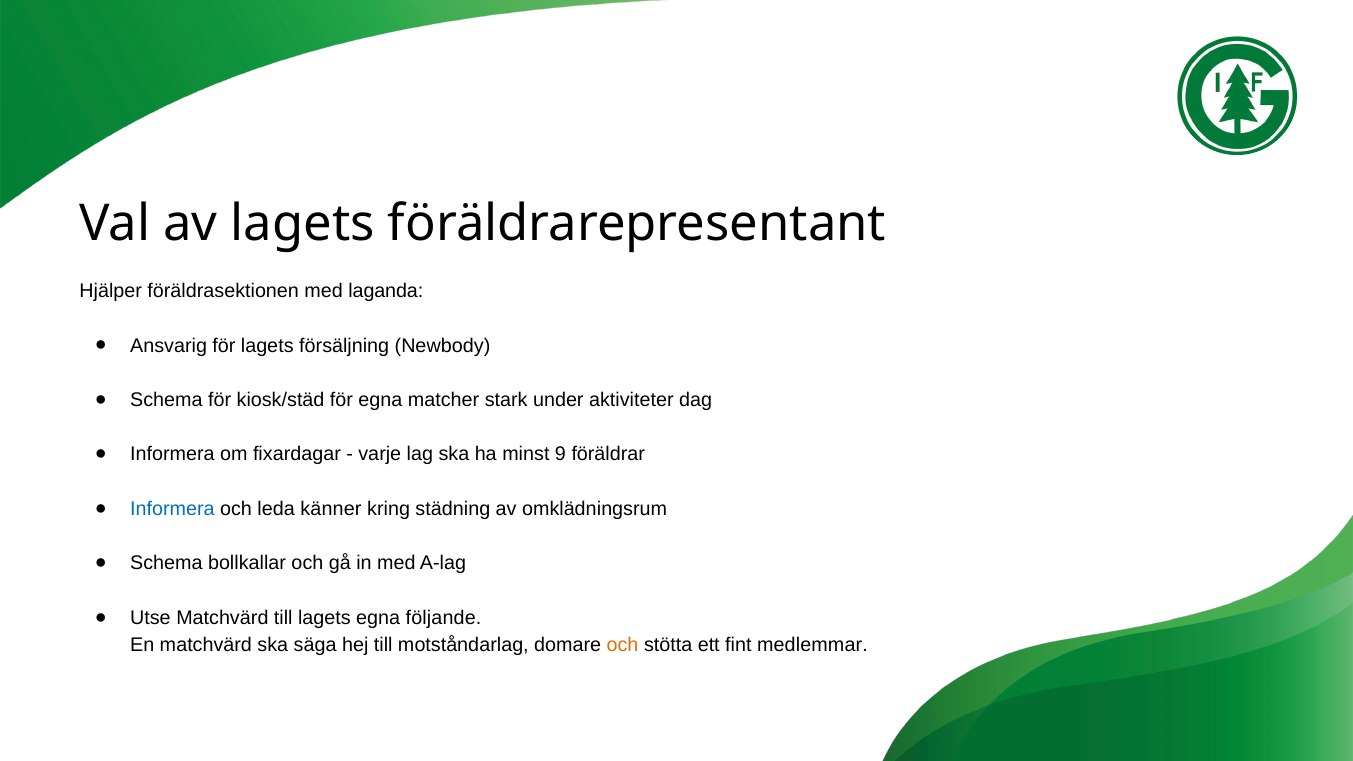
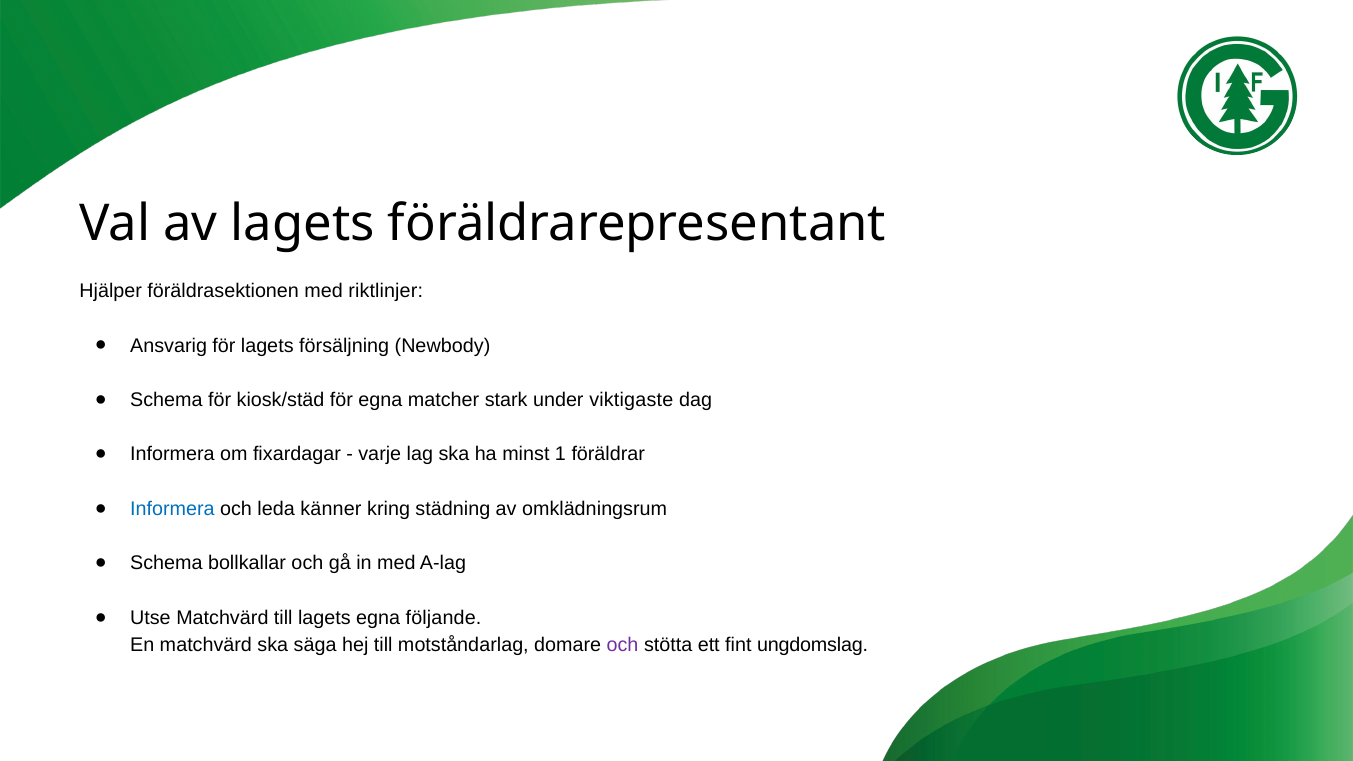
laganda: laganda -> riktlinjer
aktiviteter: aktiviteter -> viktigaste
9: 9 -> 1
och at (623, 645) colour: orange -> purple
medlemmar: medlemmar -> ungdomslag
